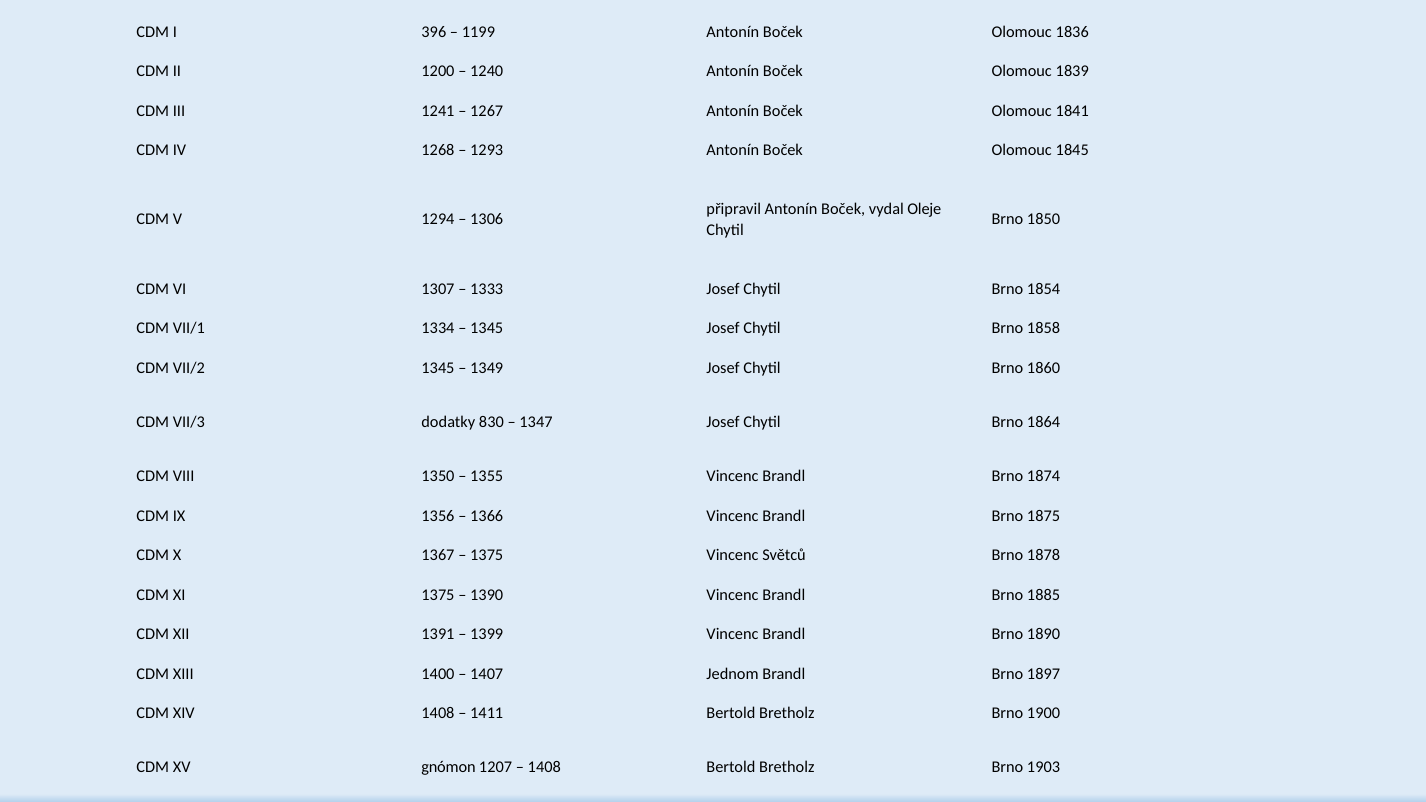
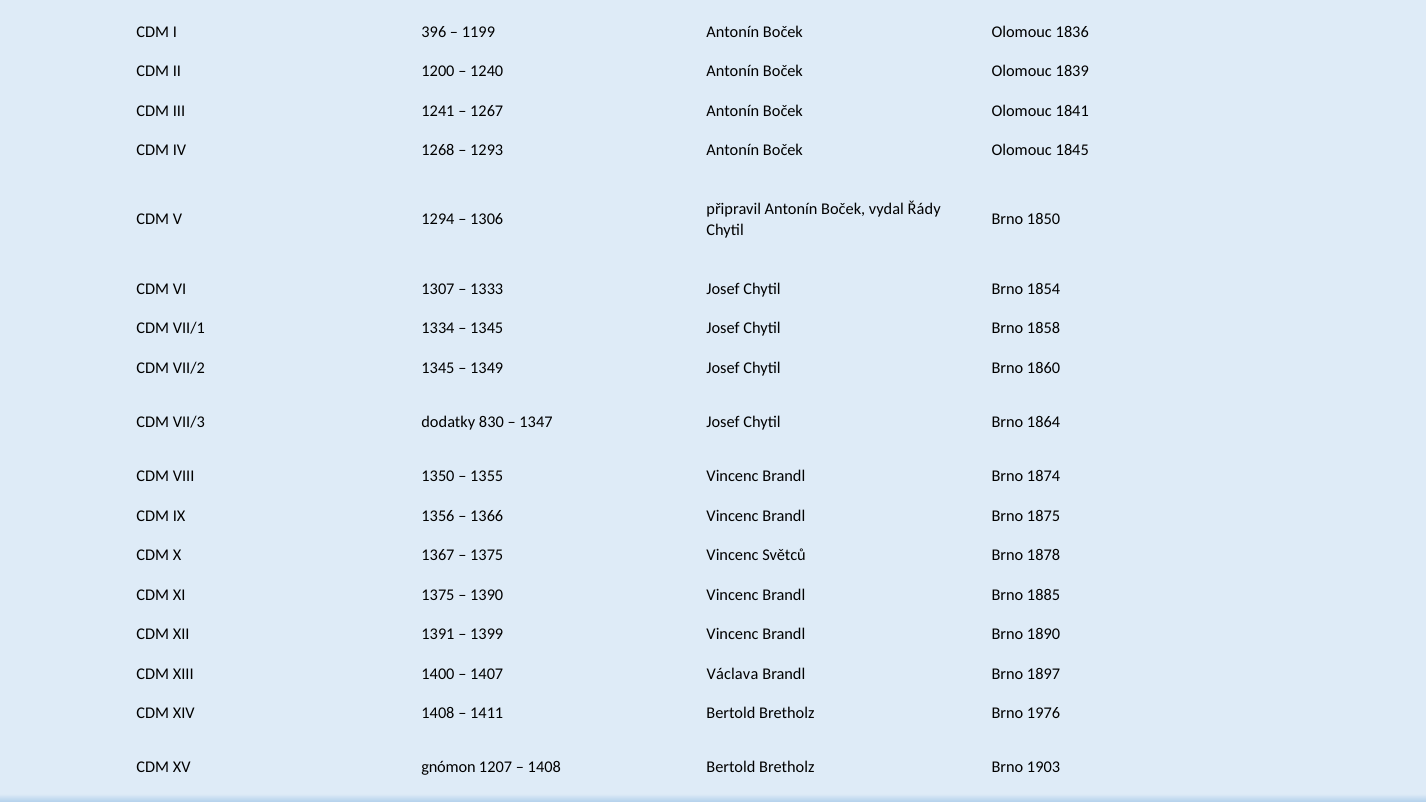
Oleje: Oleje -> Řády
Jednom: Jednom -> Václava
1900: 1900 -> 1976
